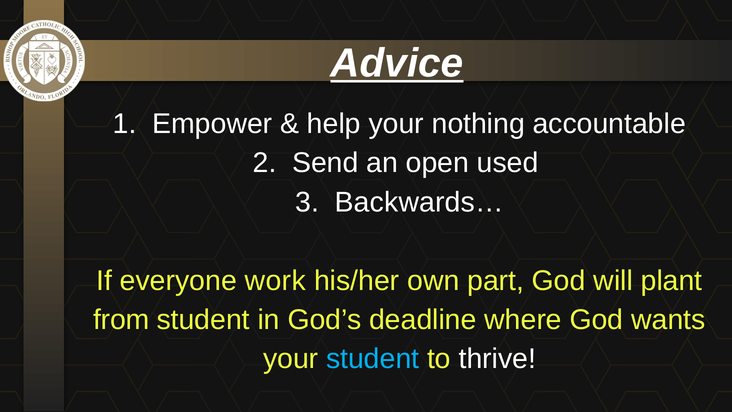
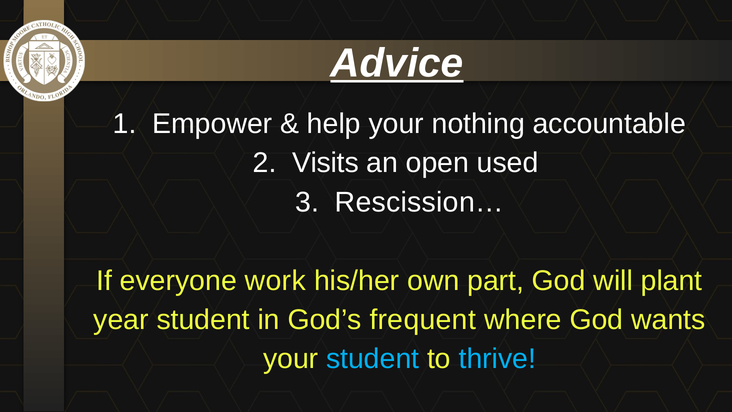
Send: Send -> Visits
Backwards…: Backwards… -> Rescission…
from: from -> year
deadline: deadline -> frequent
thrive colour: white -> light blue
